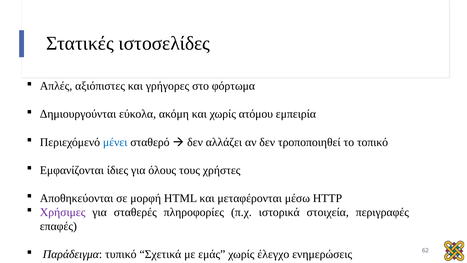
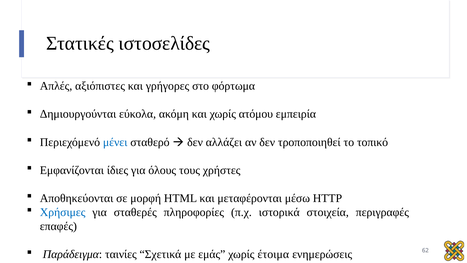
Χρήσιμες colour: purple -> blue
τυπικό: τυπικό -> ταινίες
έλεγχο: έλεγχο -> έτοιμα
